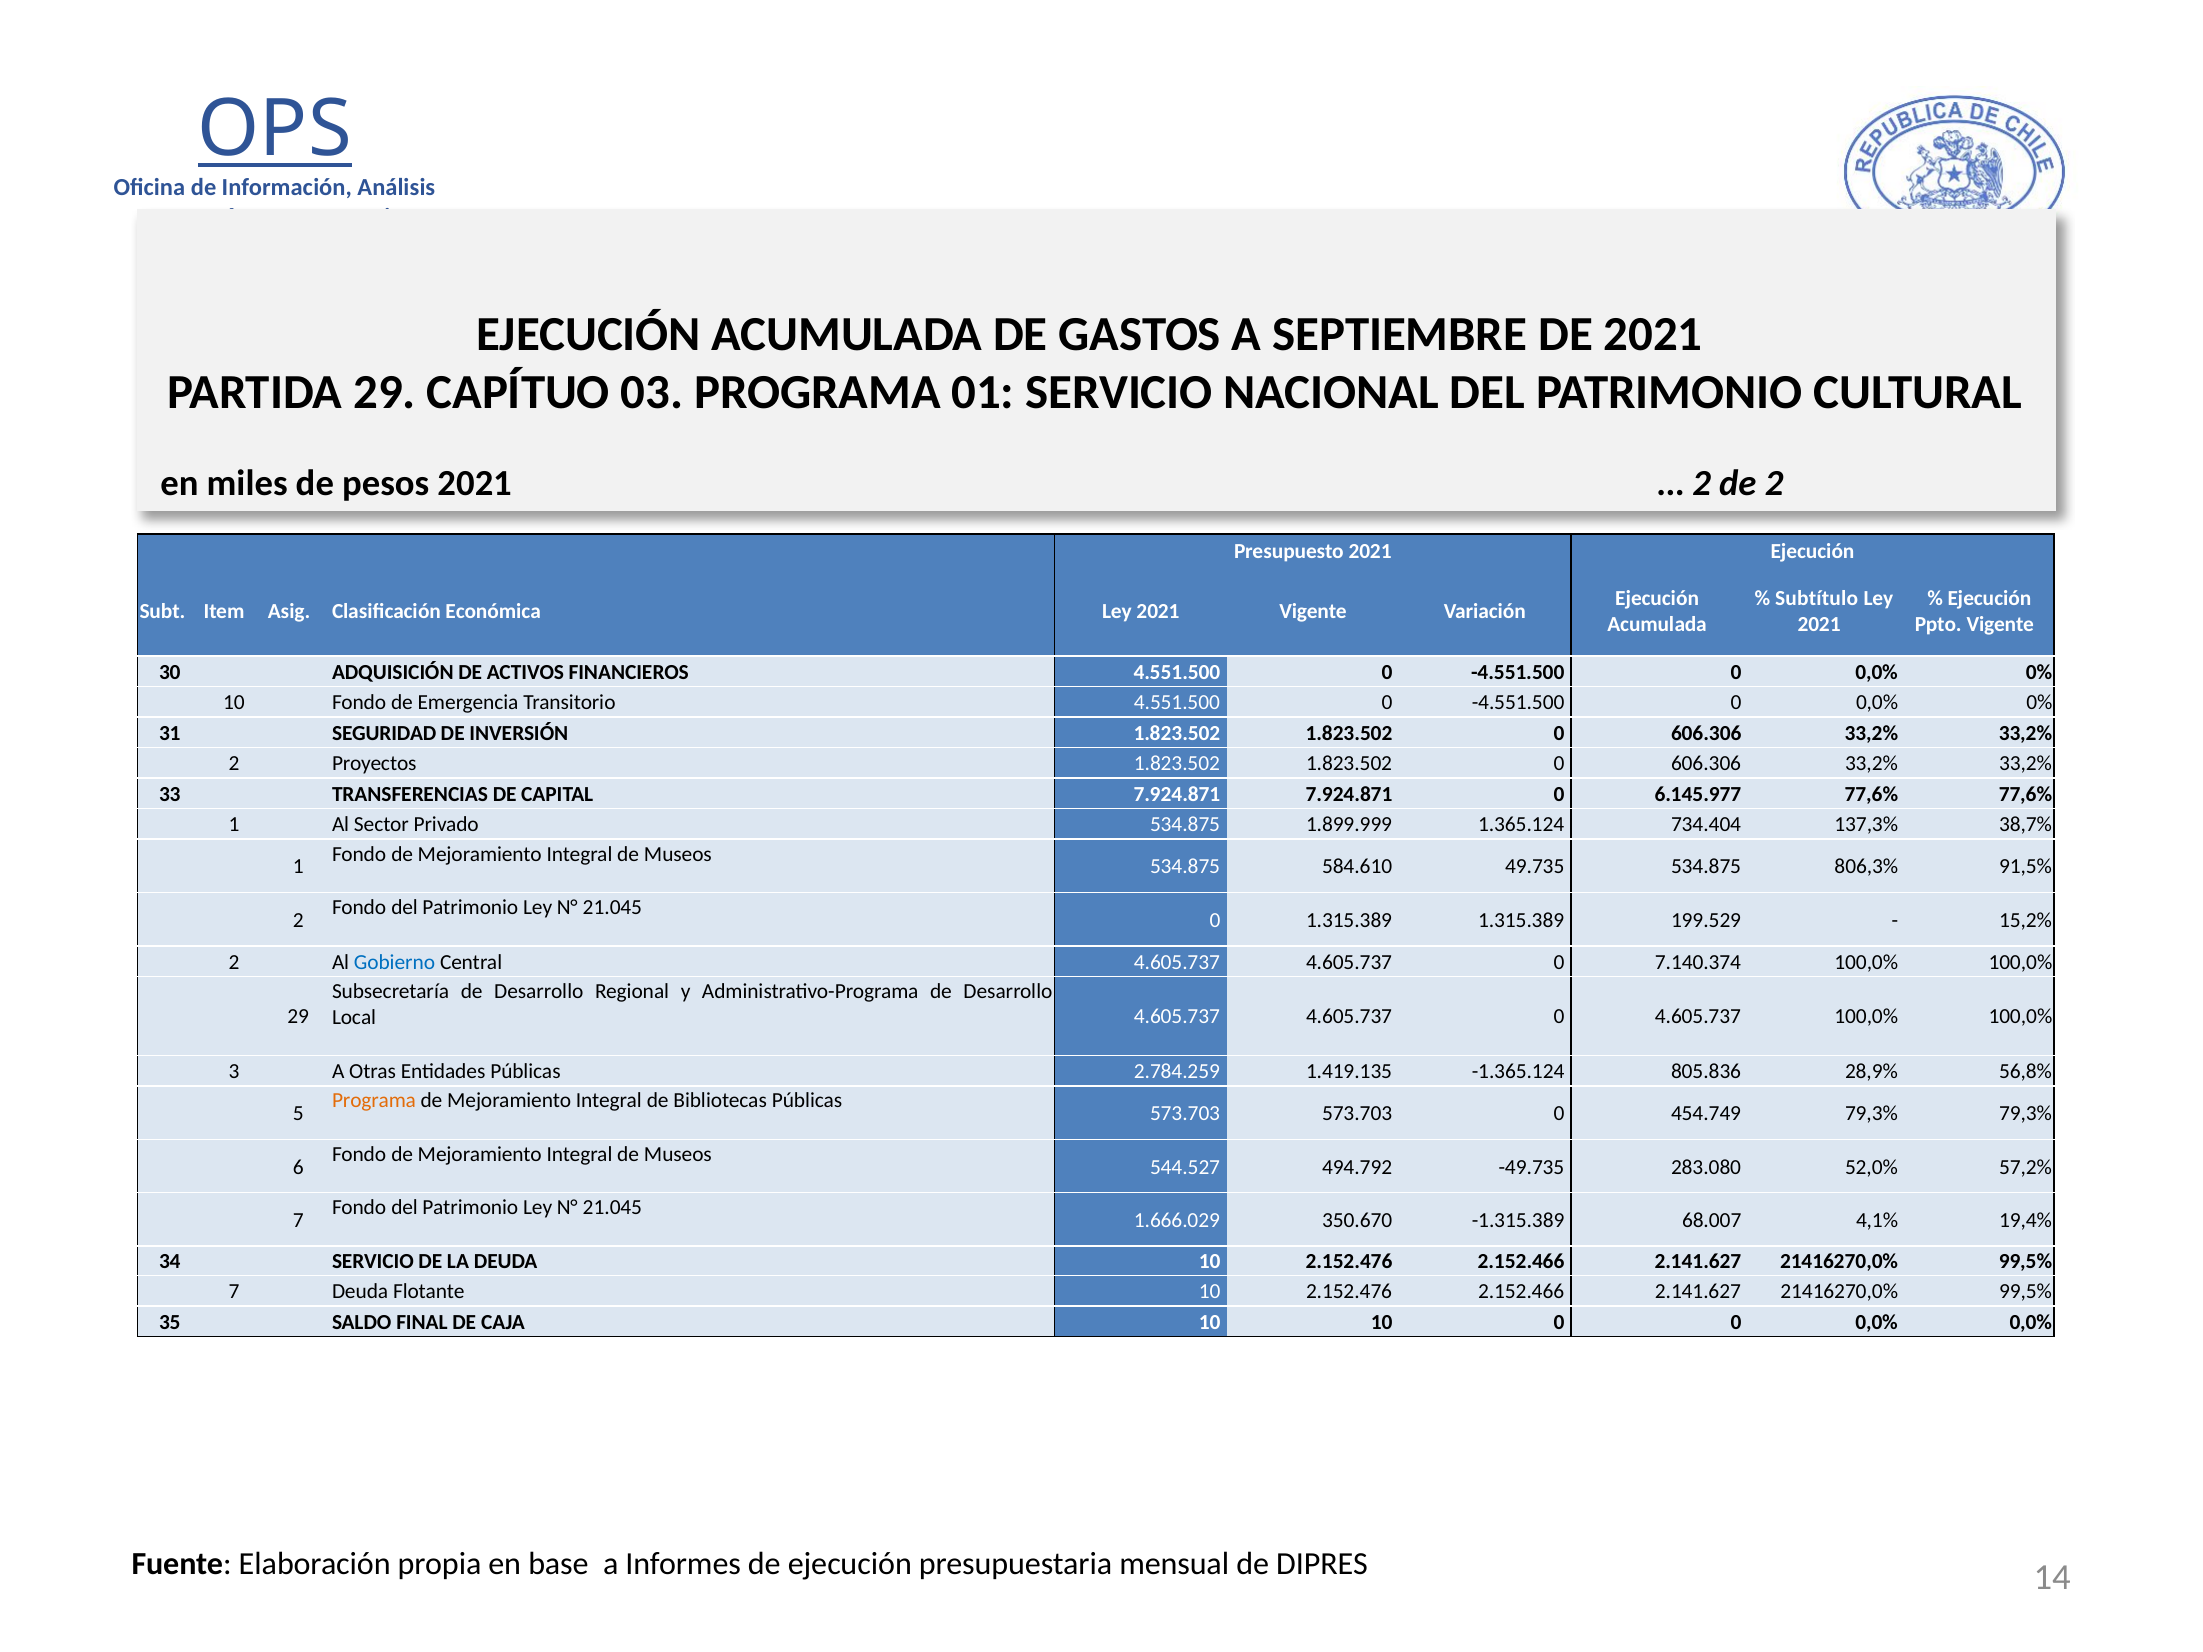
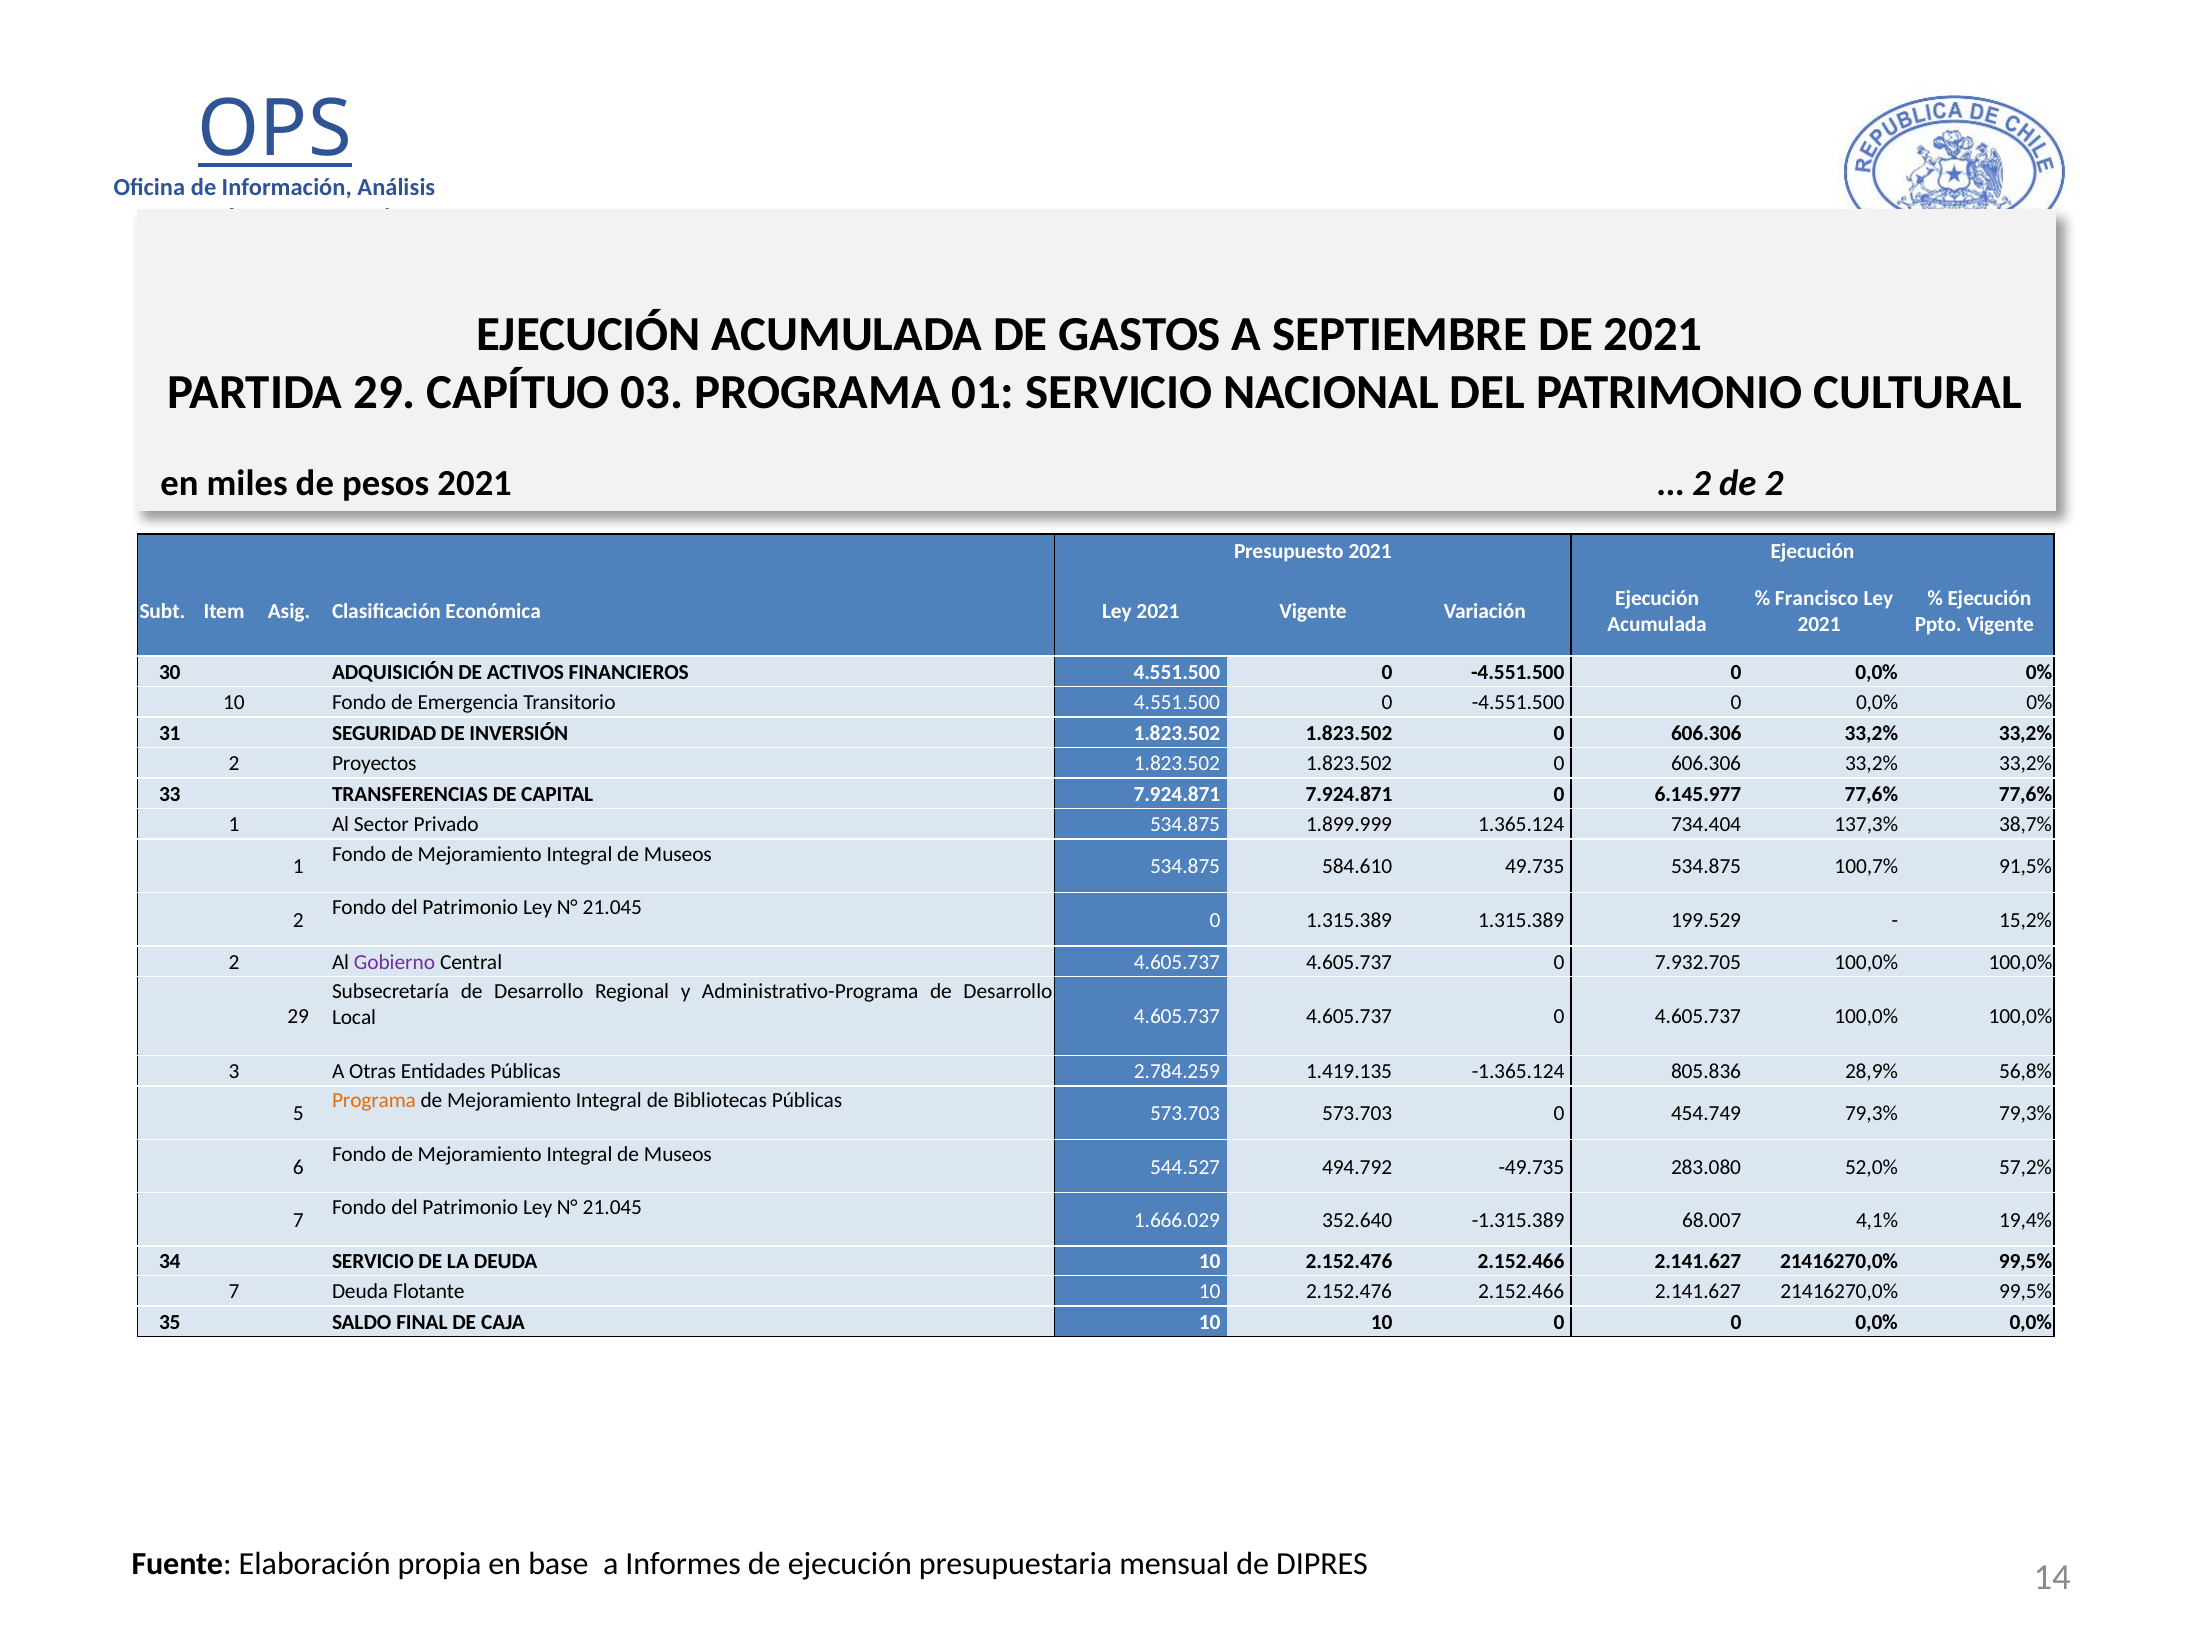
Subtítulo: Subtítulo -> Francisco
806,3%: 806,3% -> 100,7%
Gobierno colour: blue -> purple
7.140.374: 7.140.374 -> 7.932.705
350.670: 350.670 -> 352.640
